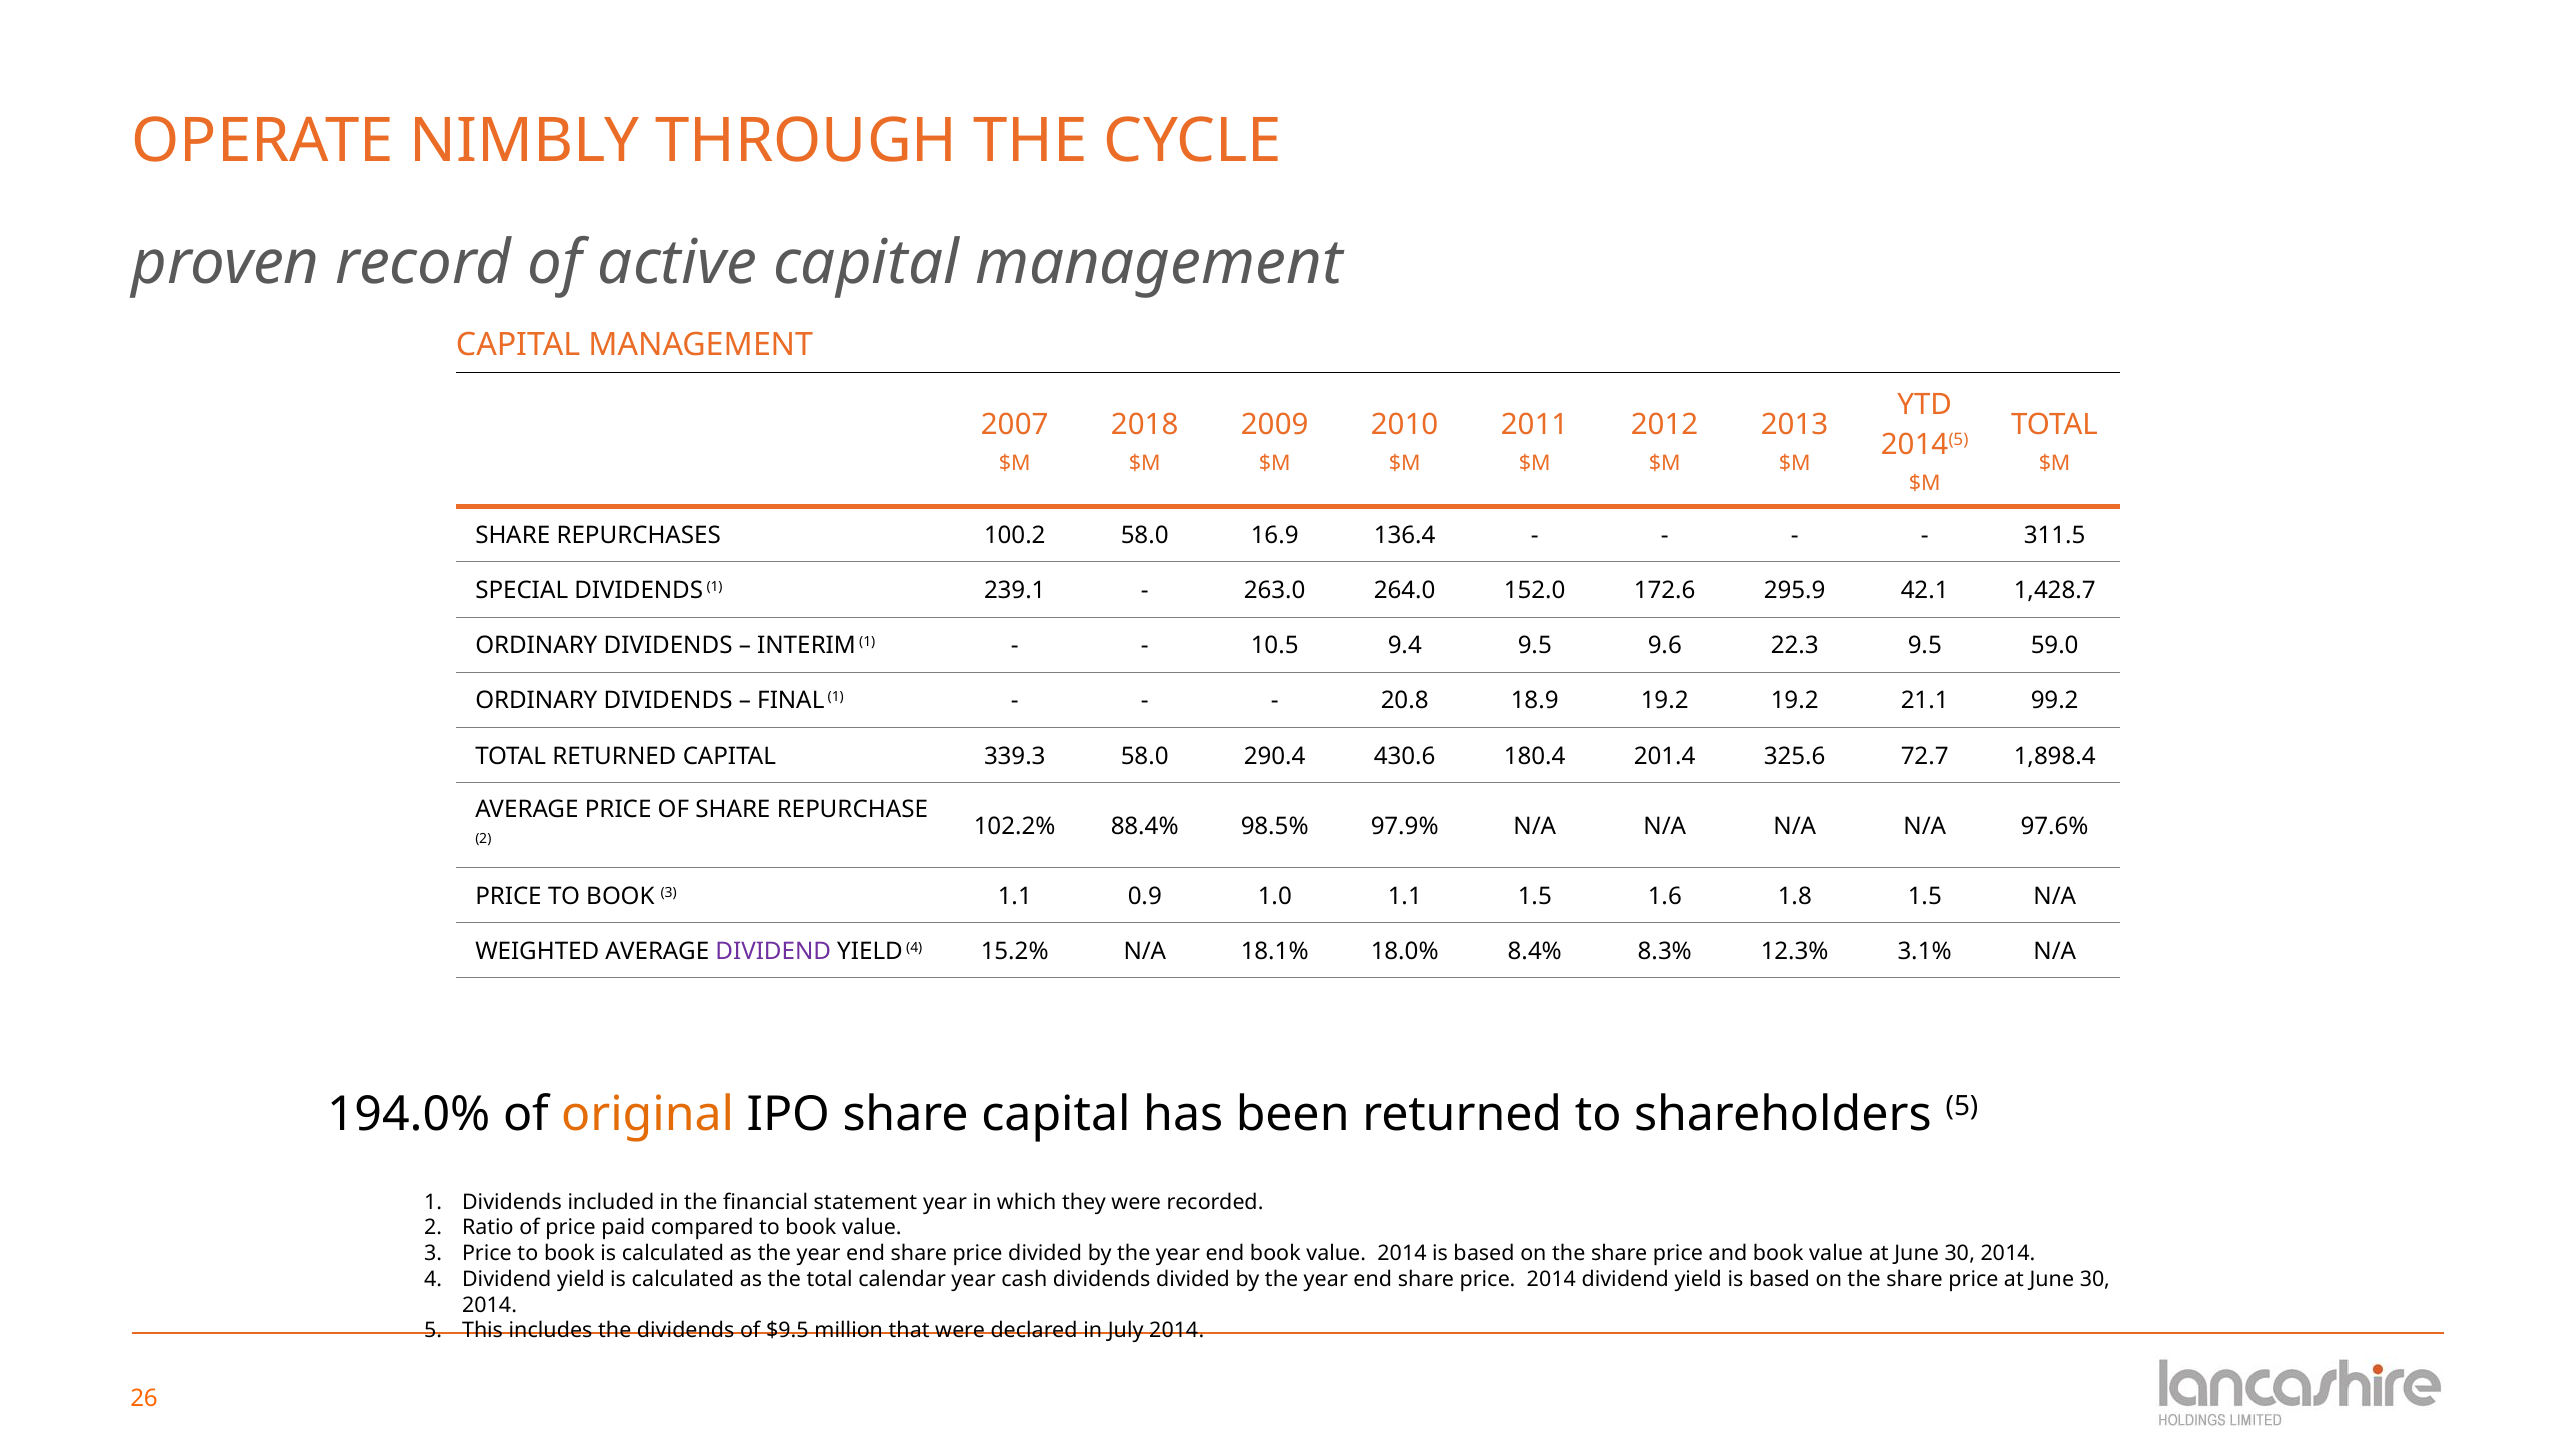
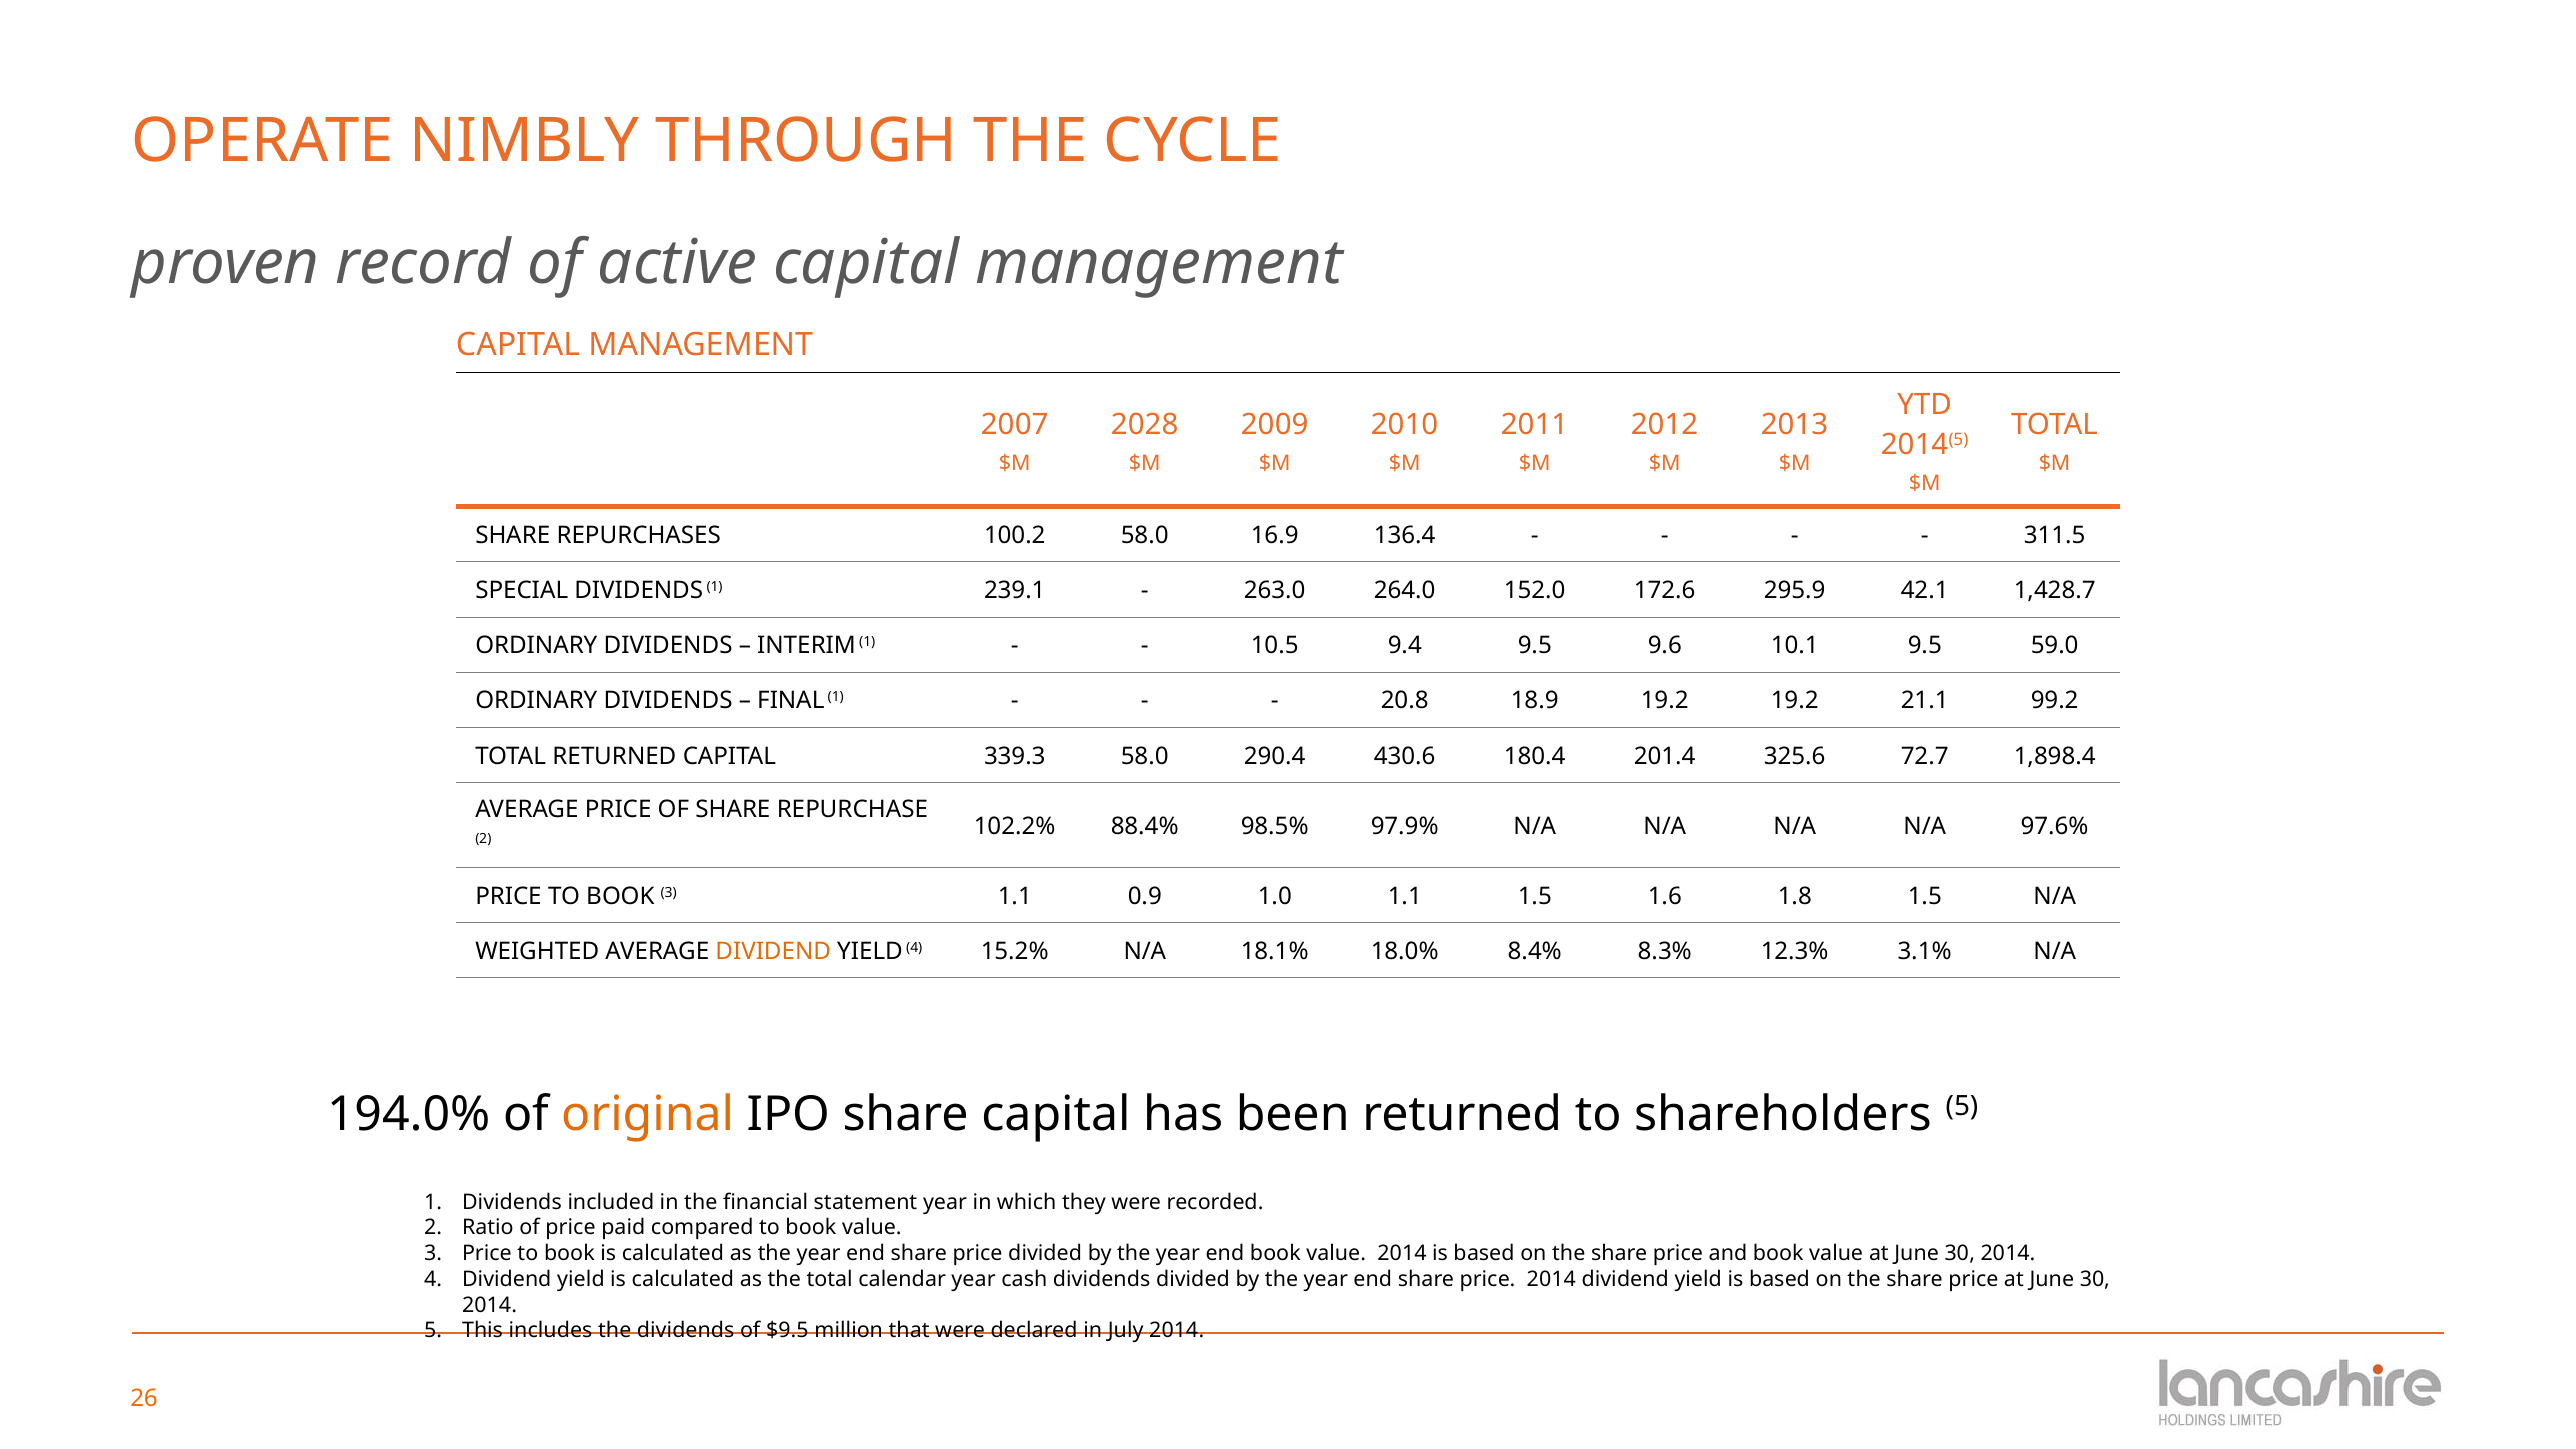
2018: 2018 -> 2028
22.3: 22.3 -> 10.1
DIVIDEND at (773, 951) colour: purple -> orange
